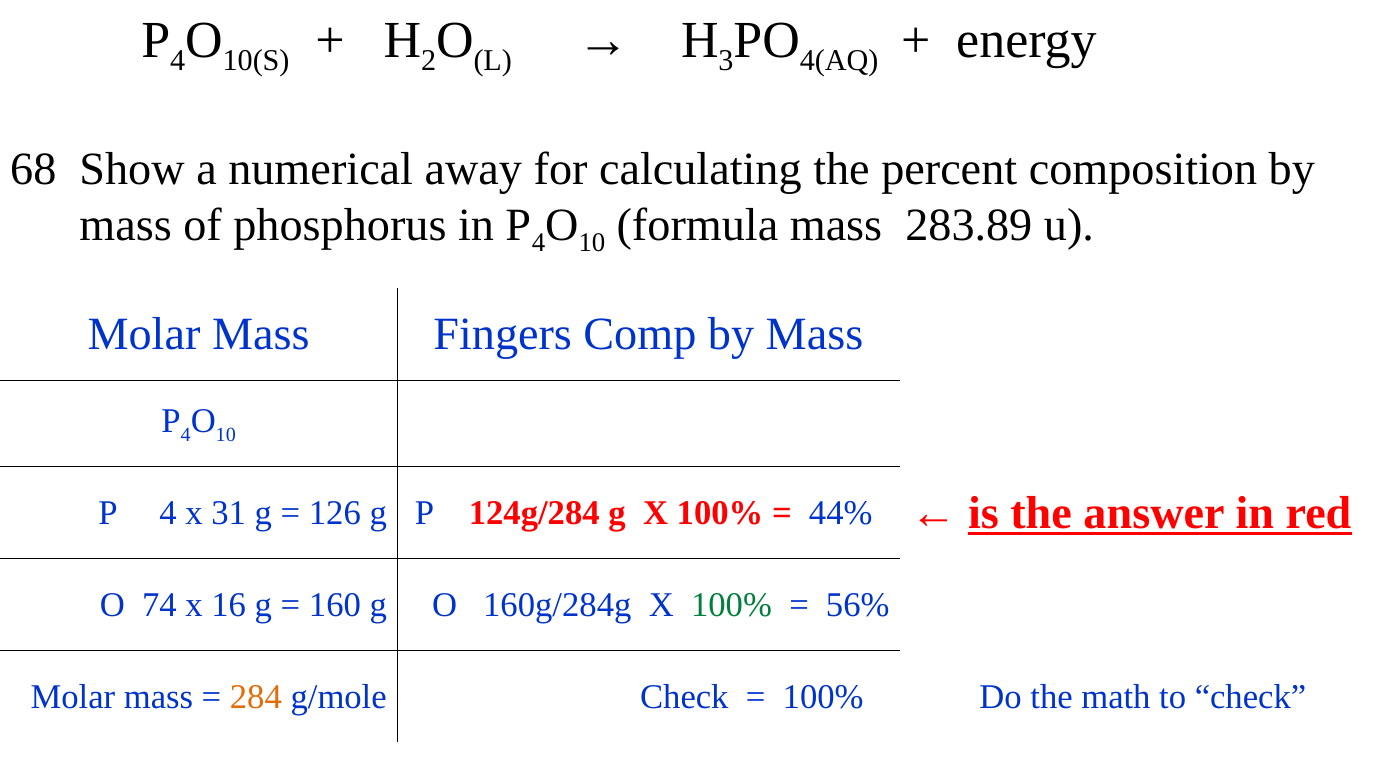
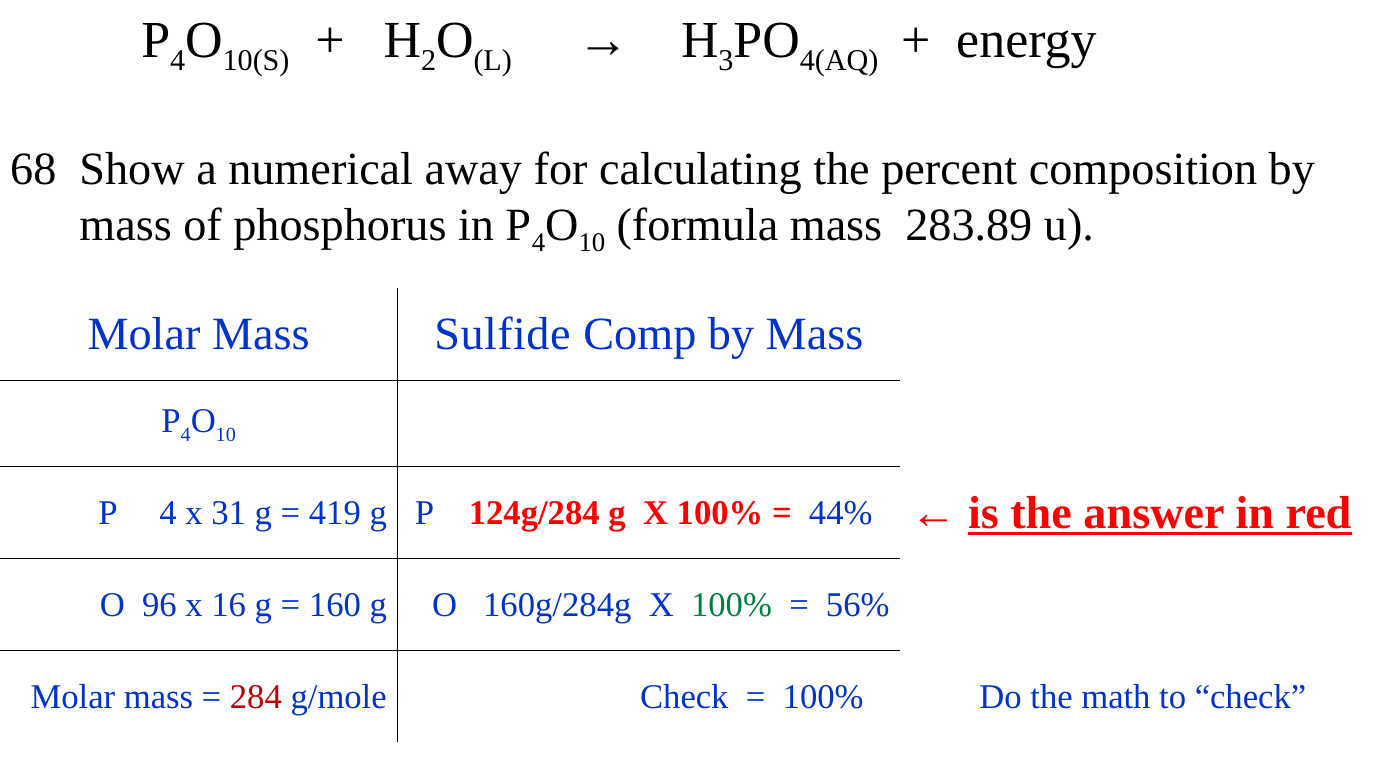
Fingers: Fingers -> Sulfide
126: 126 -> 419
74: 74 -> 96
284 colour: orange -> red
